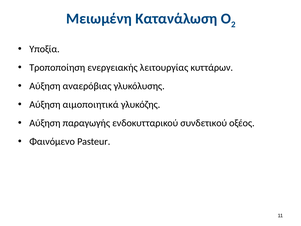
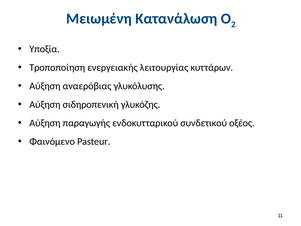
αιμοποιητικά: αιμοποιητικά -> σιδηροπενική
